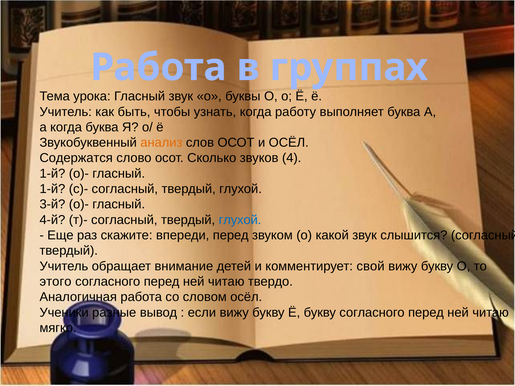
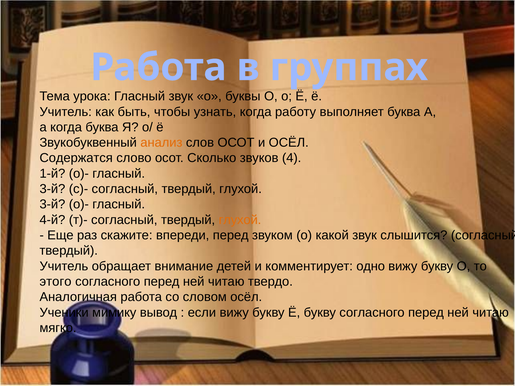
1-й at (52, 189): 1-й -> 3-й
глухой at (240, 220) colour: blue -> orange
свой: свой -> одно
разные: разные -> мимику
